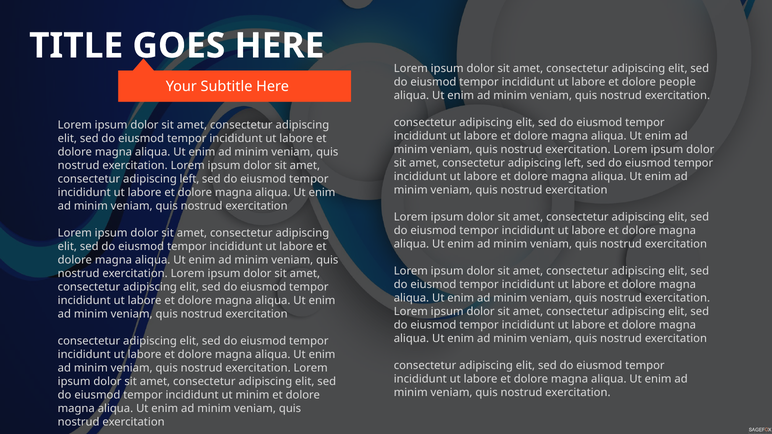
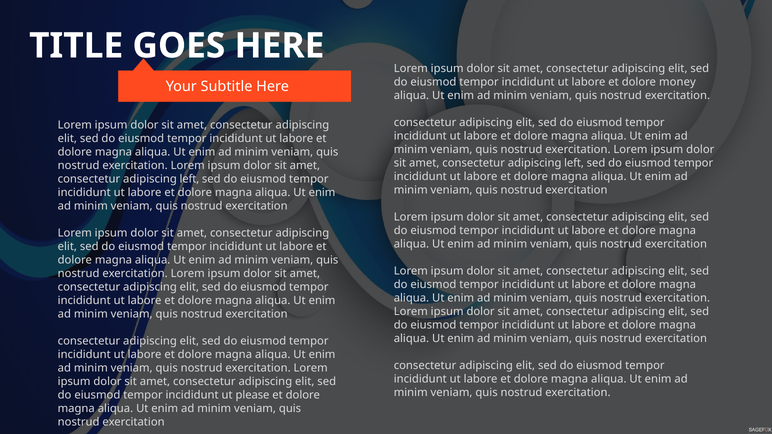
people: people -> money
ut minim: minim -> please
